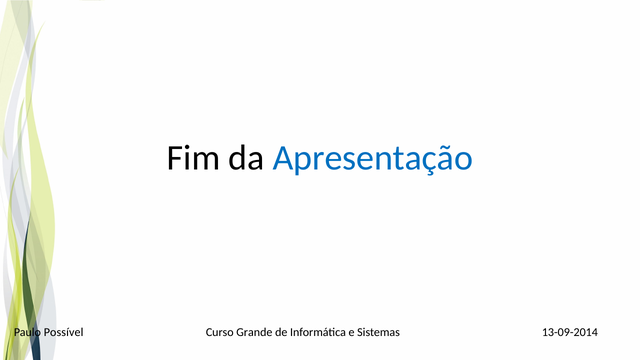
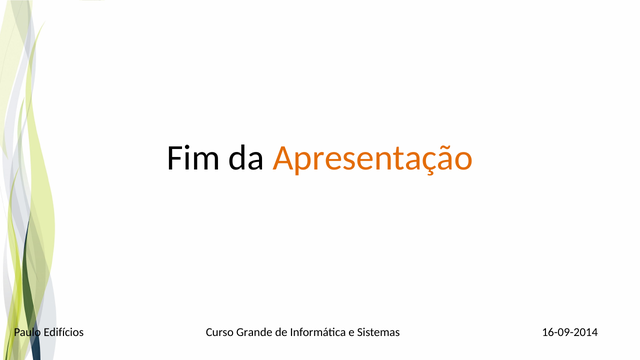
Apresentação colour: blue -> orange
Possível: Possível -> Edifícios
13-09-2014: 13-09-2014 -> 16-09-2014
